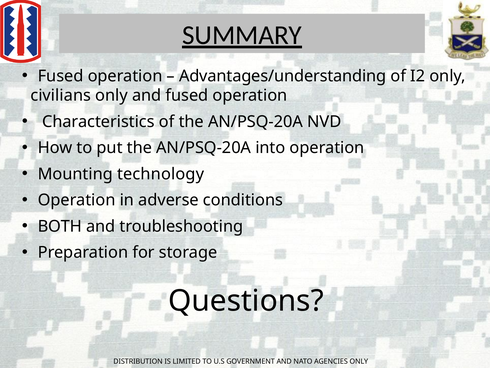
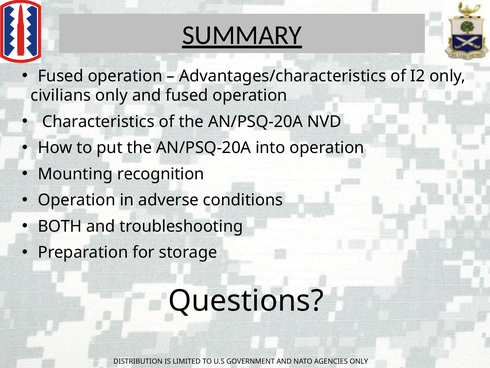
Advantages/understanding: Advantages/understanding -> Advantages/characteristics
technology: technology -> recognition
